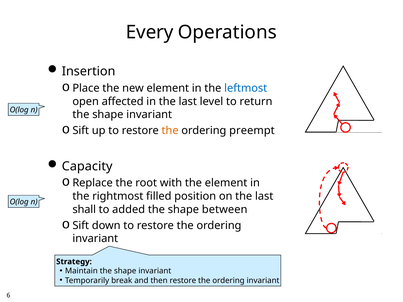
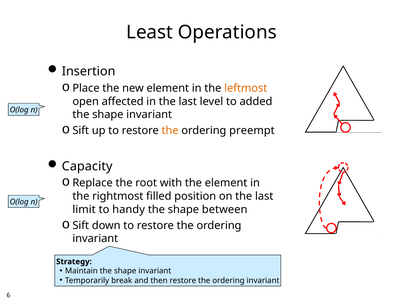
Every: Every -> Least
leftmost colour: blue -> orange
return: return -> added
shall: shall -> limit
added: added -> handy
